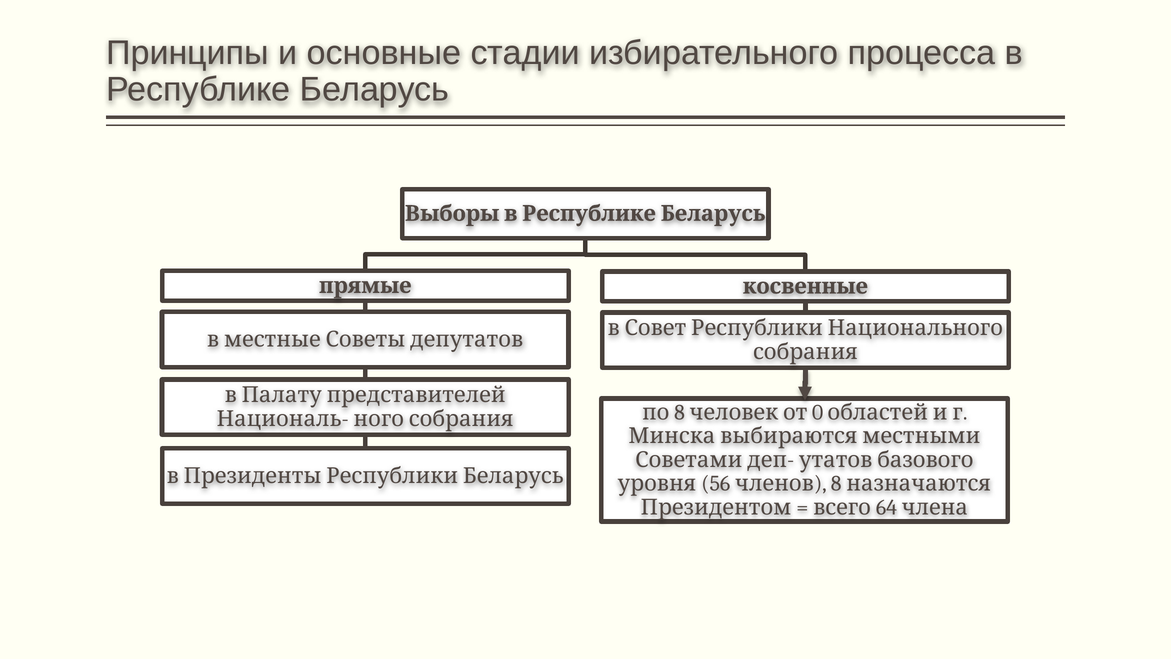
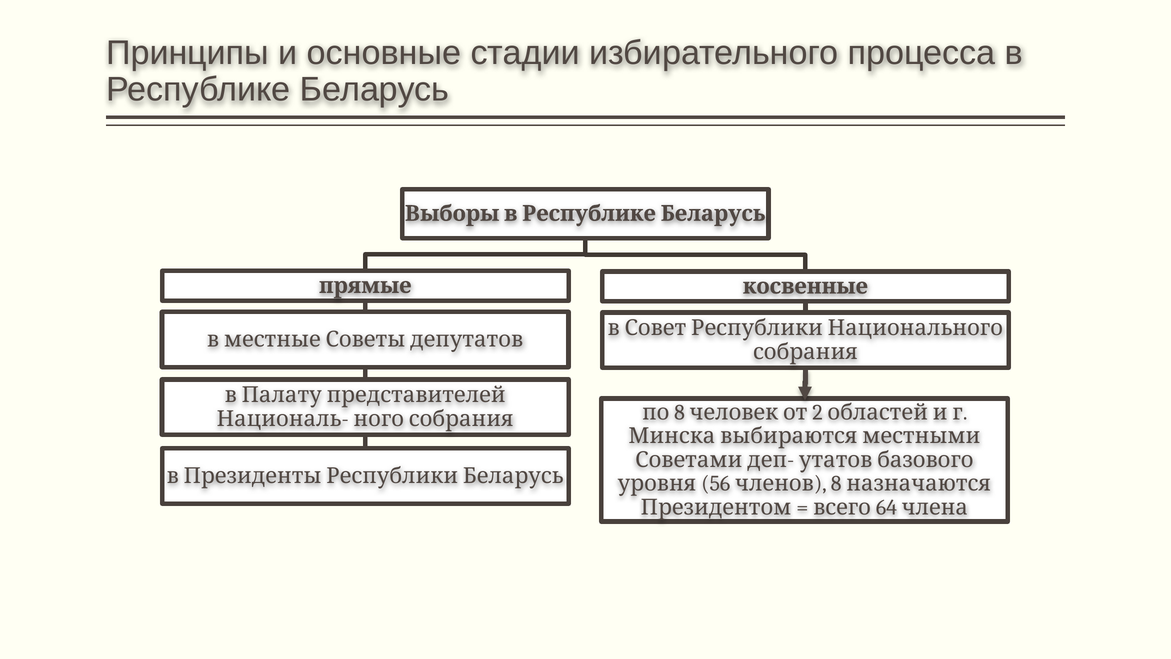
0: 0 -> 2
